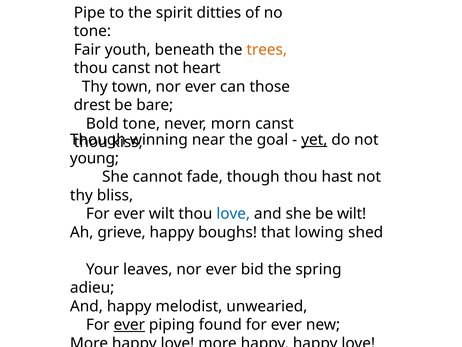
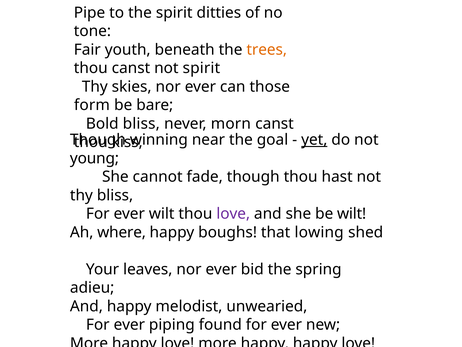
not heart: heart -> spirit
town: town -> skies
drest: drest -> form
Bold tone: tone -> bliss
love at (233, 214) colour: blue -> purple
grieve: grieve -> where
ever at (129, 324) underline: present -> none
